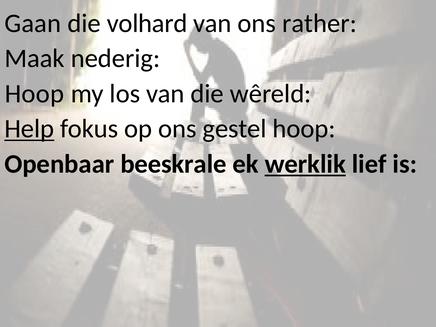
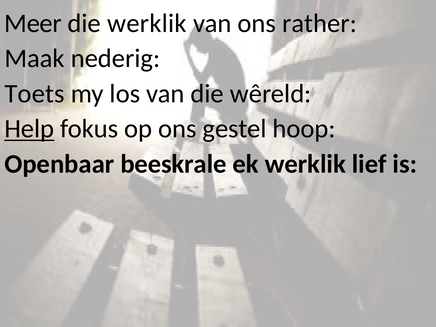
Gaan: Gaan -> Meer
die volhard: volhard -> werklik
Hoop at (34, 94): Hoop -> Toets
werklik at (305, 164) underline: present -> none
